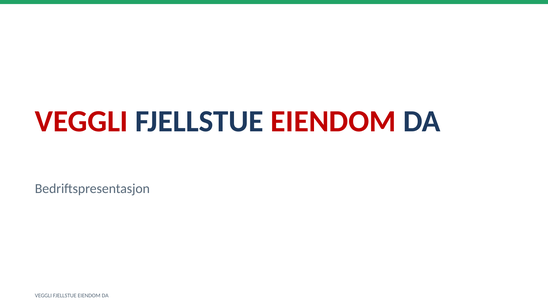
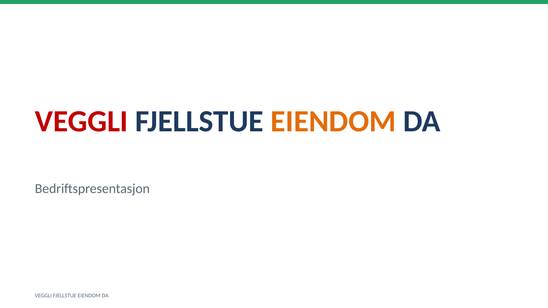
EIENDOM at (333, 122) colour: red -> orange
